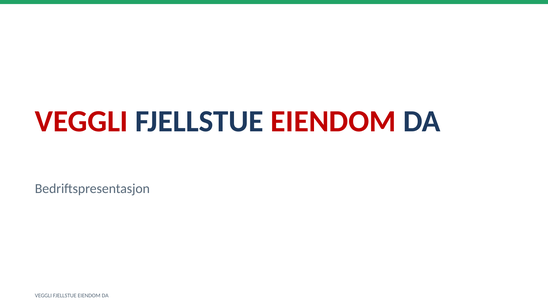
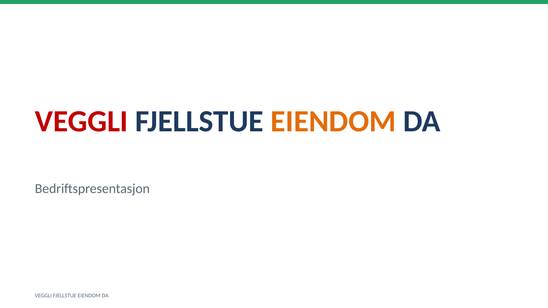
EIENDOM at (333, 122) colour: red -> orange
